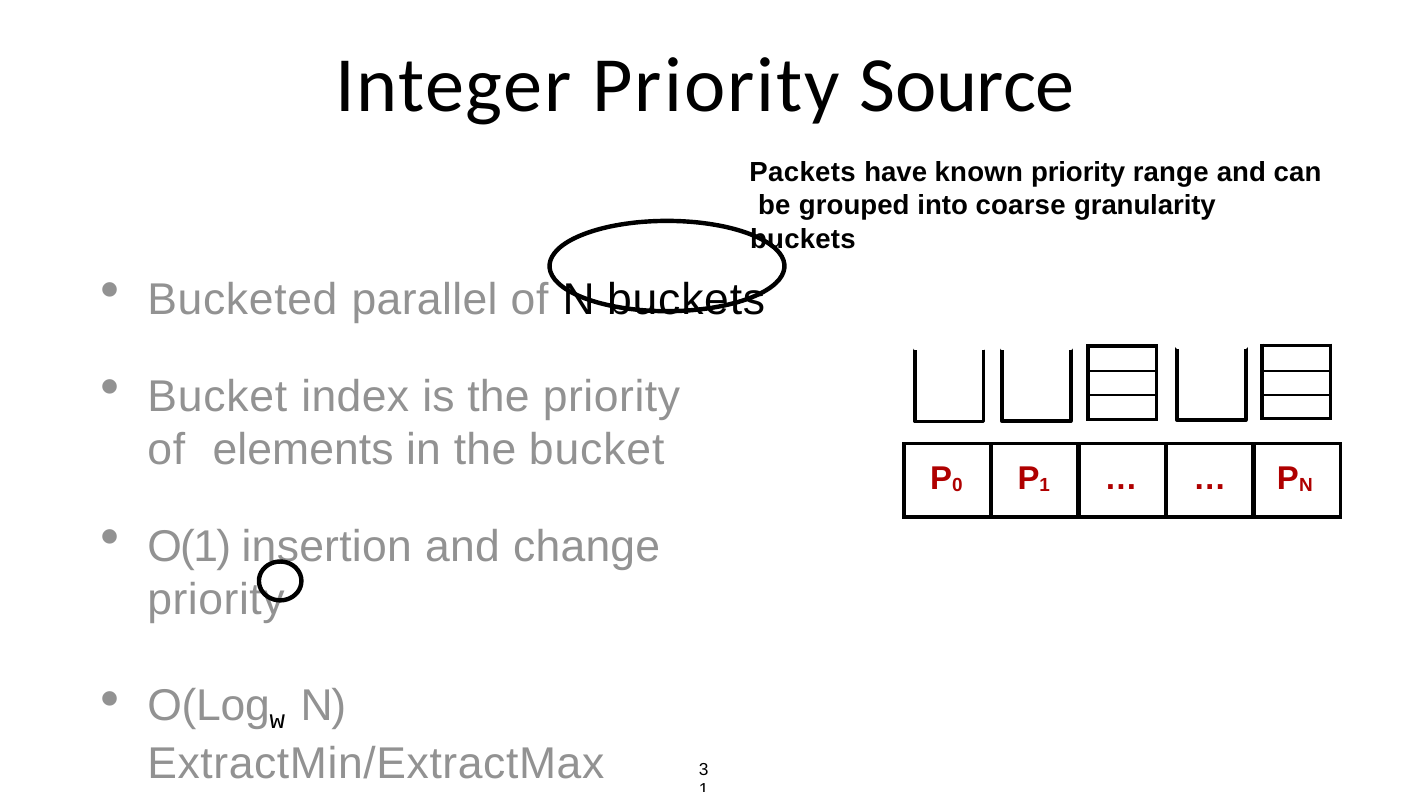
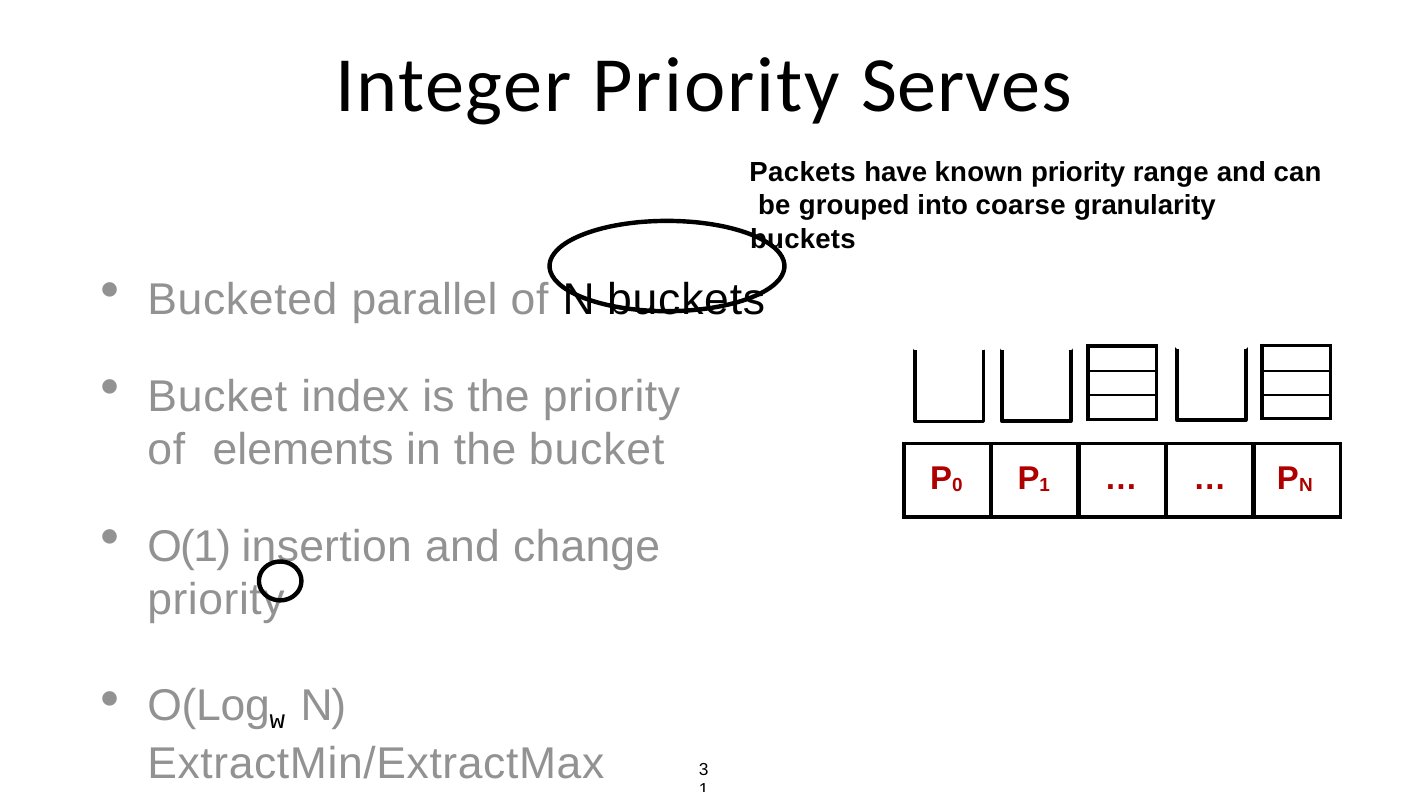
Source: Source -> Serves
